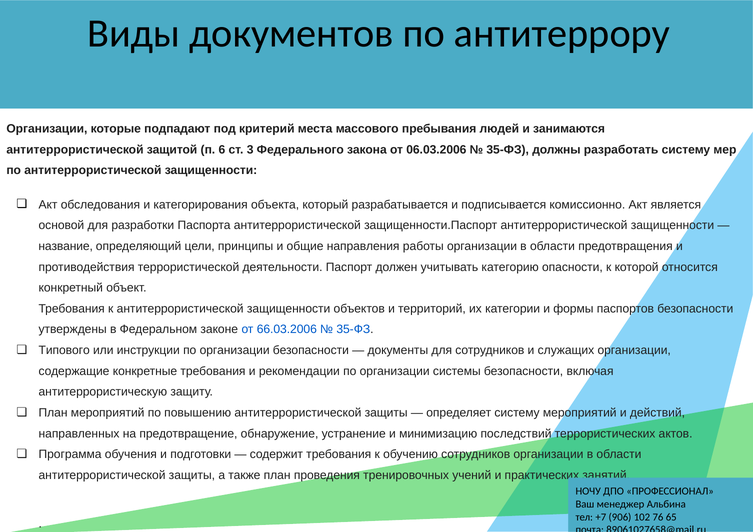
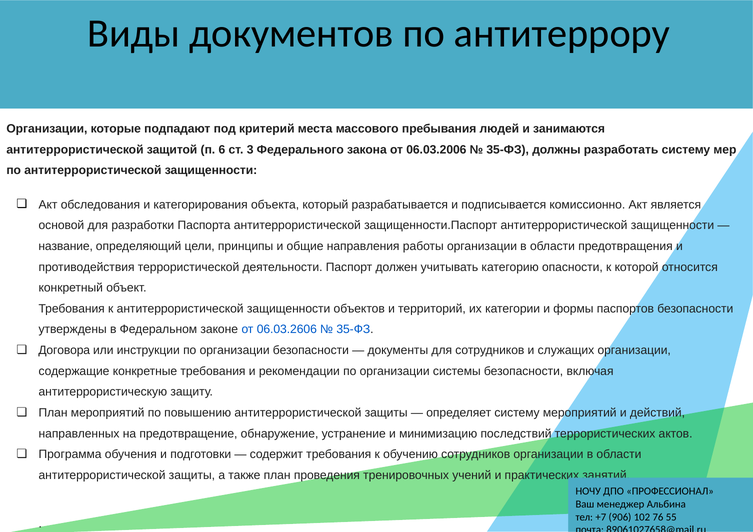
66.03.2006: 66.03.2006 -> 06.03.2606
Типового: Типового -> Договора
65: 65 -> 55
